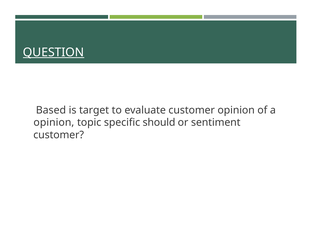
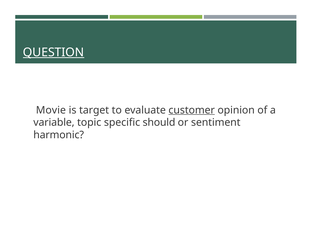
Based: Based -> Movie
customer at (192, 110) underline: none -> present
opinion at (54, 123): opinion -> variable
customer at (59, 135): customer -> harmonic
